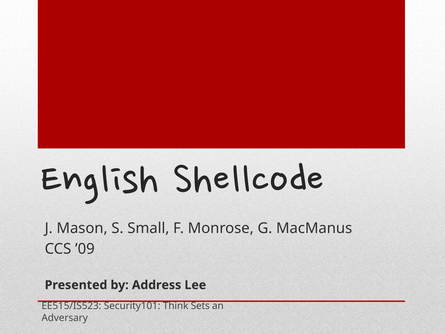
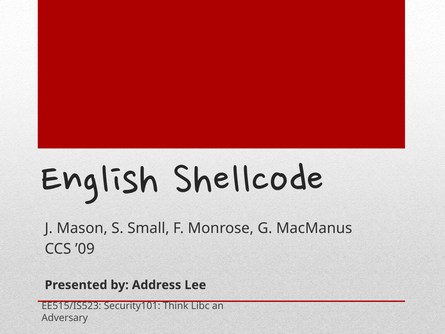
Sets: Sets -> Libc
